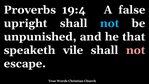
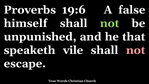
19:4: 19:4 -> 19:6
upright: upright -> himself
not at (110, 23) colour: light blue -> light green
